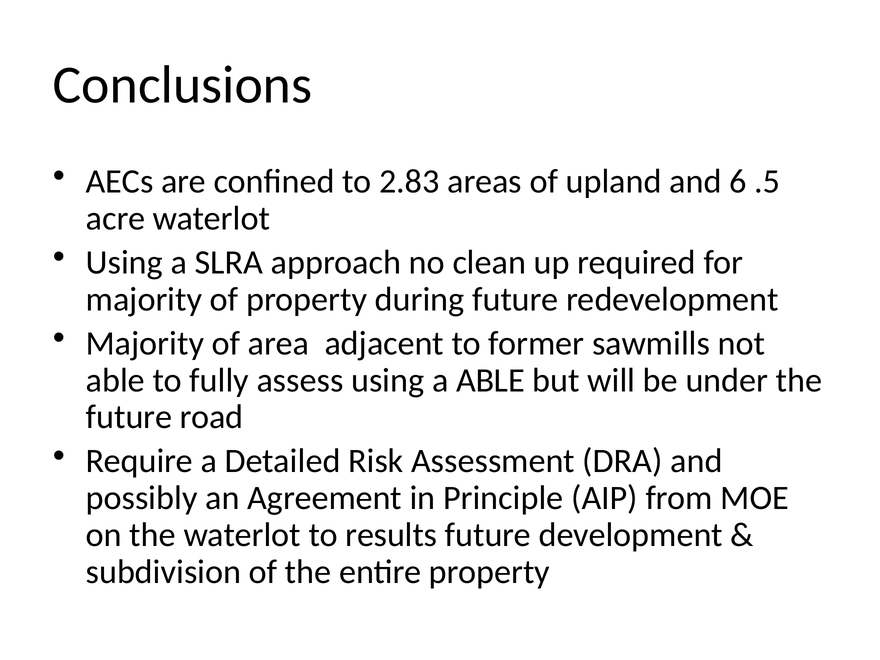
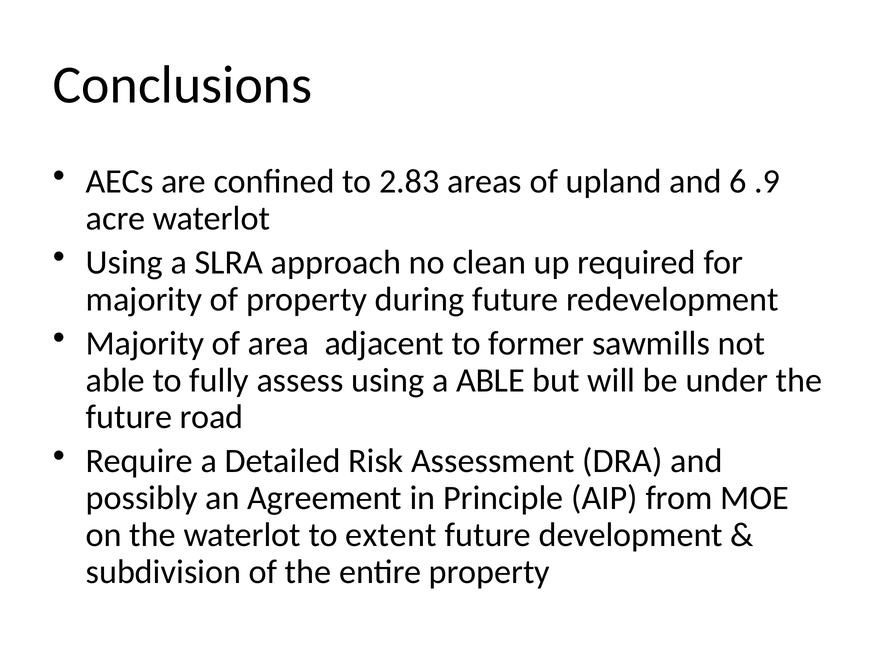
.5: .5 -> .9
results: results -> extent
